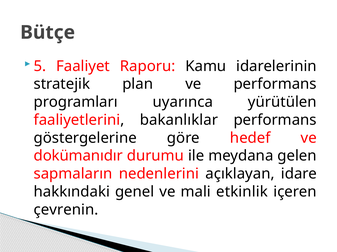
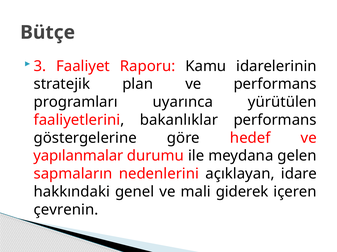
5: 5 -> 3
dokümanıdır: dokümanıdır -> yapılanmalar
etkinlik: etkinlik -> giderek
